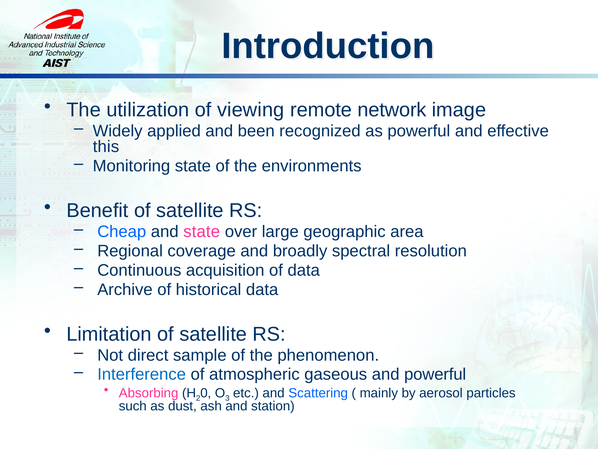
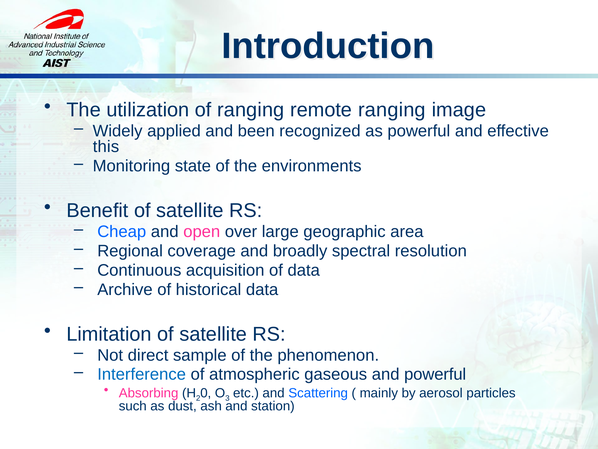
of viewing: viewing -> ranging
remote network: network -> ranging
and state: state -> open
